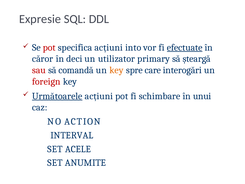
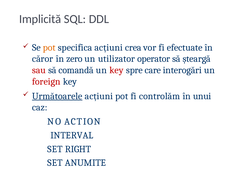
Expresie: Expresie -> Implicită
pot at (49, 47) colour: red -> orange
into: into -> crea
efectuate underline: present -> none
deci: deci -> zero
primary: primary -> operator
key at (116, 70) colour: orange -> red
schimbare: schimbare -> controlăm
ACELE: ACELE -> RIGHT
